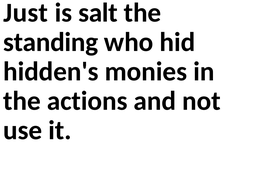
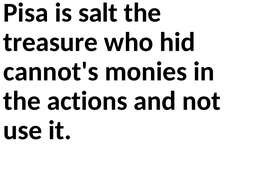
Just: Just -> Pisa
standing: standing -> treasure
hidden's: hidden's -> cannot's
